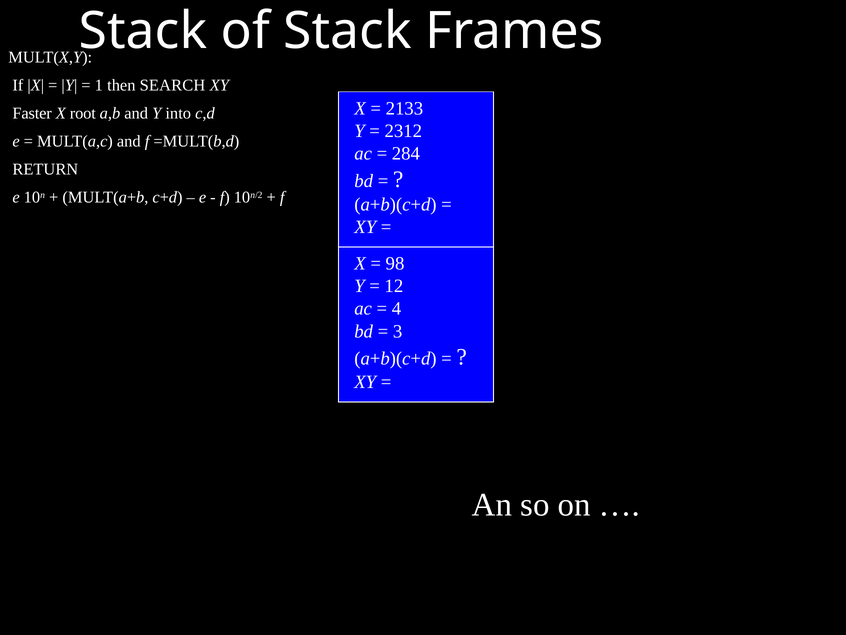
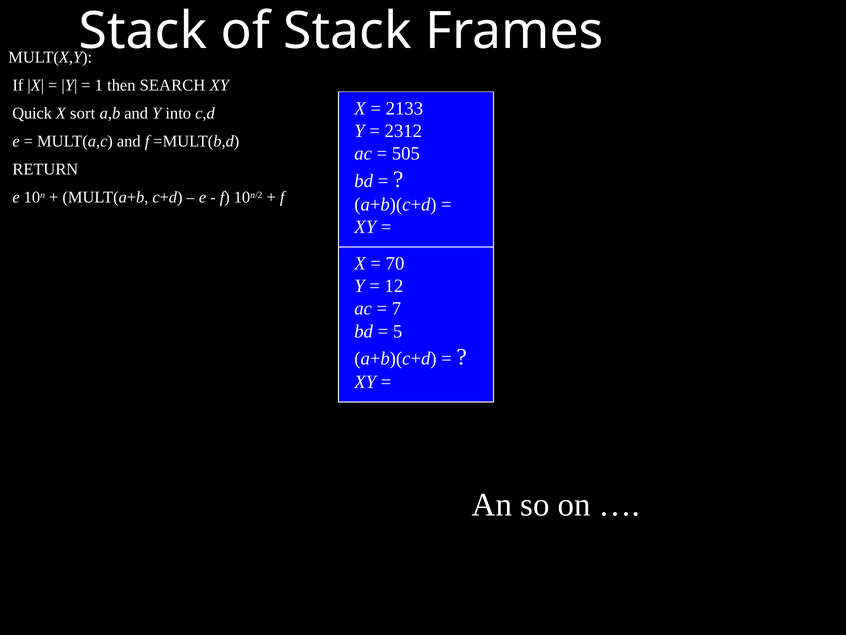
Faster: Faster -> Quick
root: root -> sort
284: 284 -> 505
98: 98 -> 70
4: 4 -> 7
3: 3 -> 5
